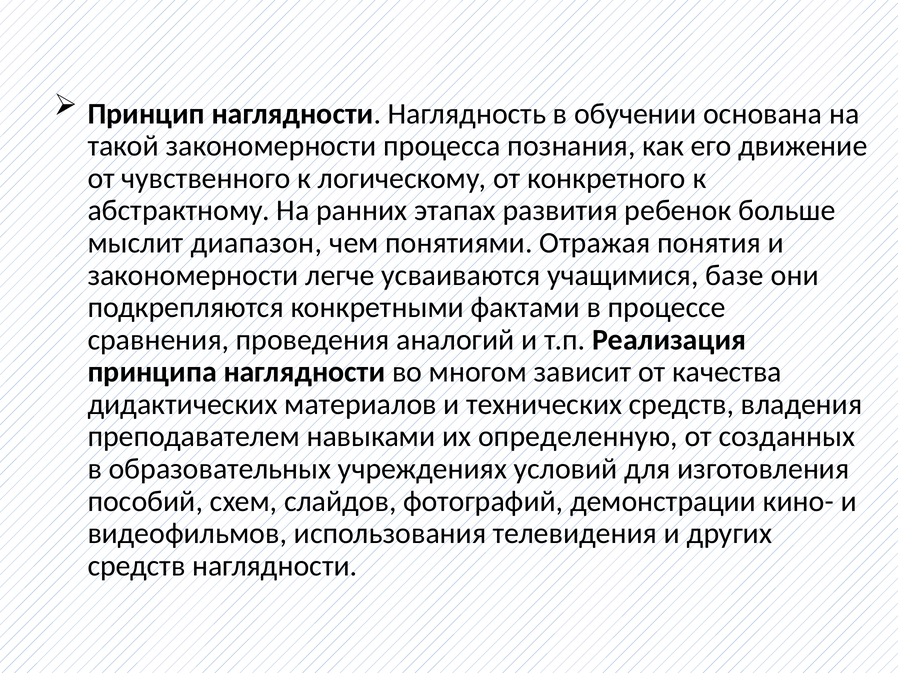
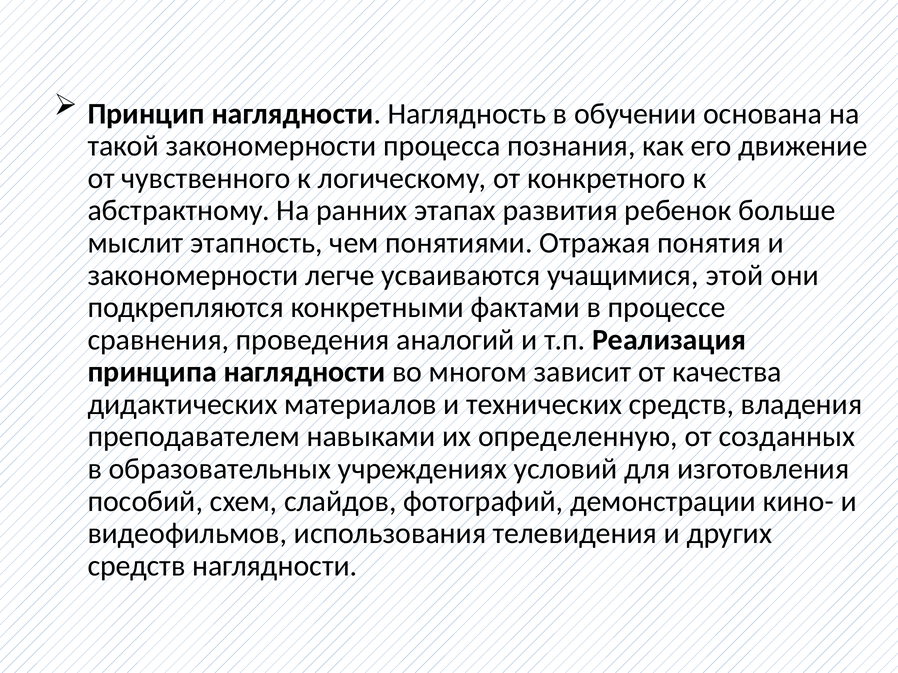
диапазон: диапазон -> этапность
базе: базе -> этой
